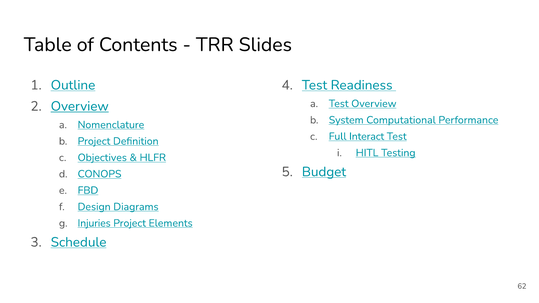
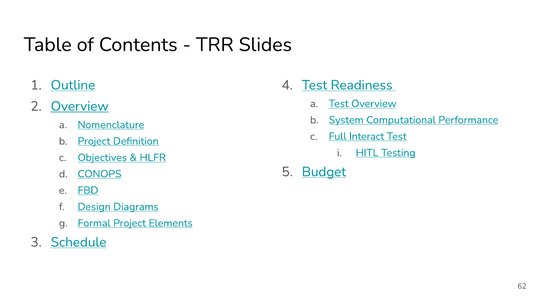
Injuries: Injuries -> Formal
